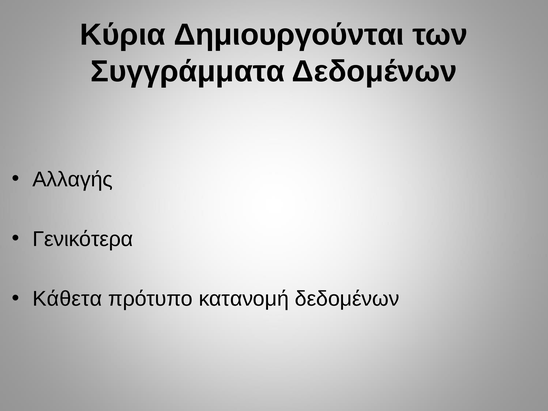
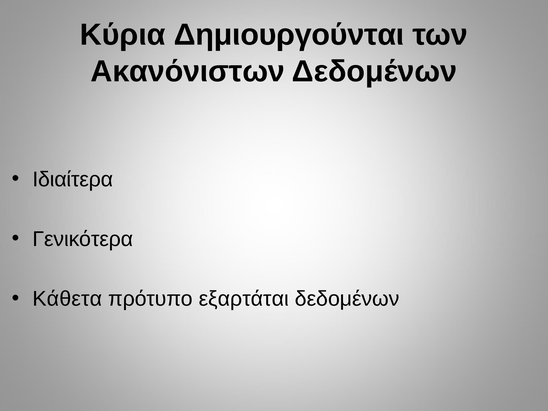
Συγγράμματα: Συγγράμματα -> Ακανόνιστων
Αλλαγής: Αλλαγής -> Ιδιαίτερα
κατανομή: κατανομή -> εξαρτάται
